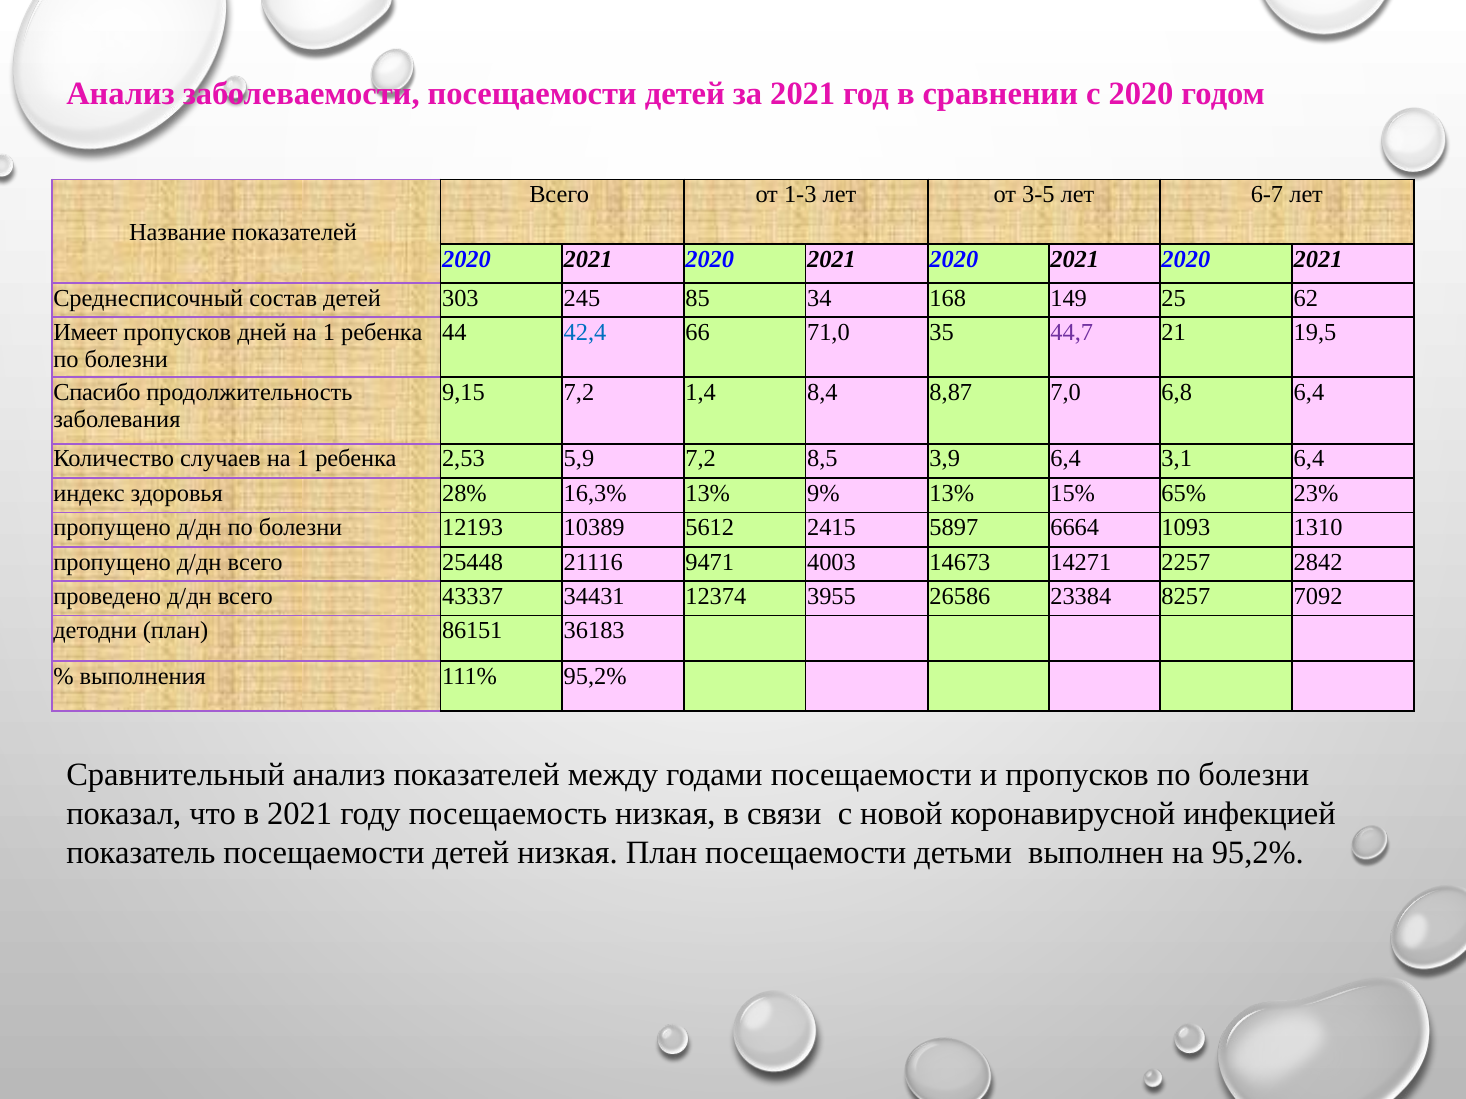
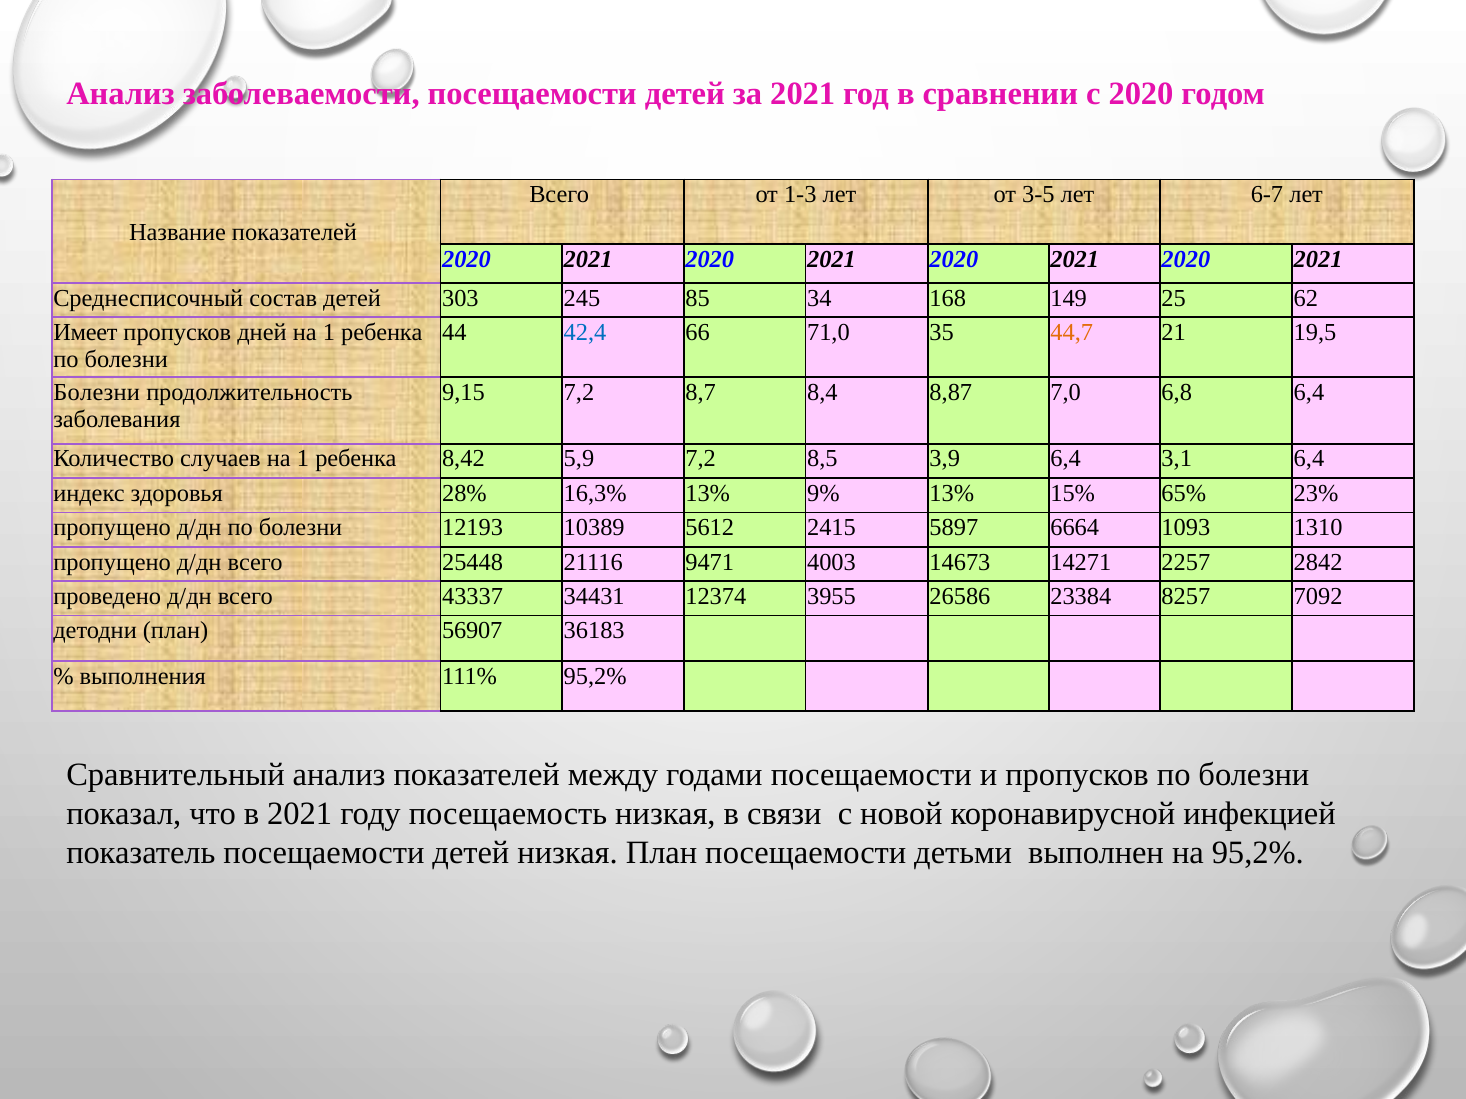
44,7 colour: purple -> orange
Спасибо at (97, 393): Спасибо -> Болезни
1,4: 1,4 -> 8,7
2,53: 2,53 -> 8,42
86151: 86151 -> 56907
